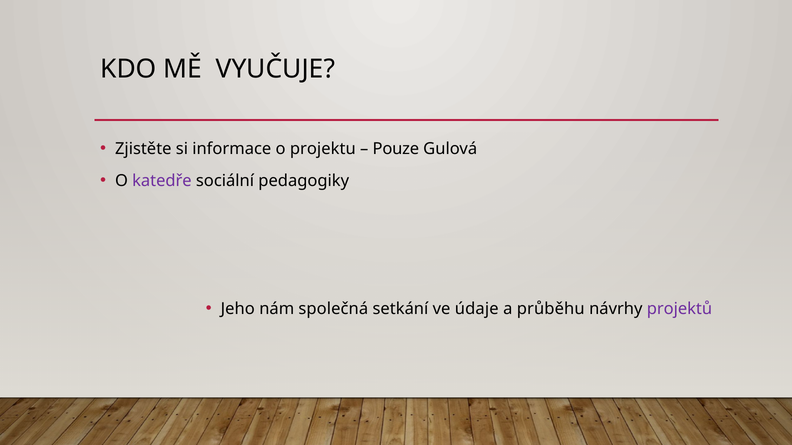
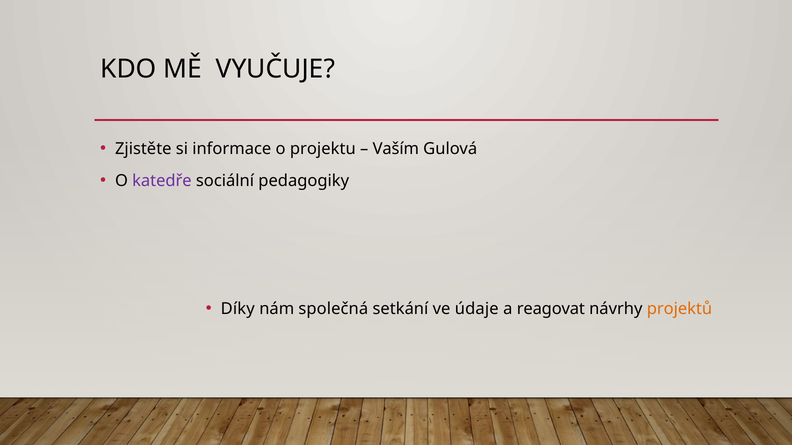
Pouze: Pouze -> Vaším
Jeho: Jeho -> Díky
průběhu: průběhu -> reagovat
projektů colour: purple -> orange
